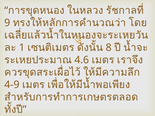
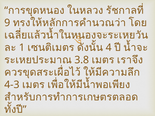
8: 8 -> 4
4.6: 4.6 -> 3.8
4-9: 4-9 -> 4-3
